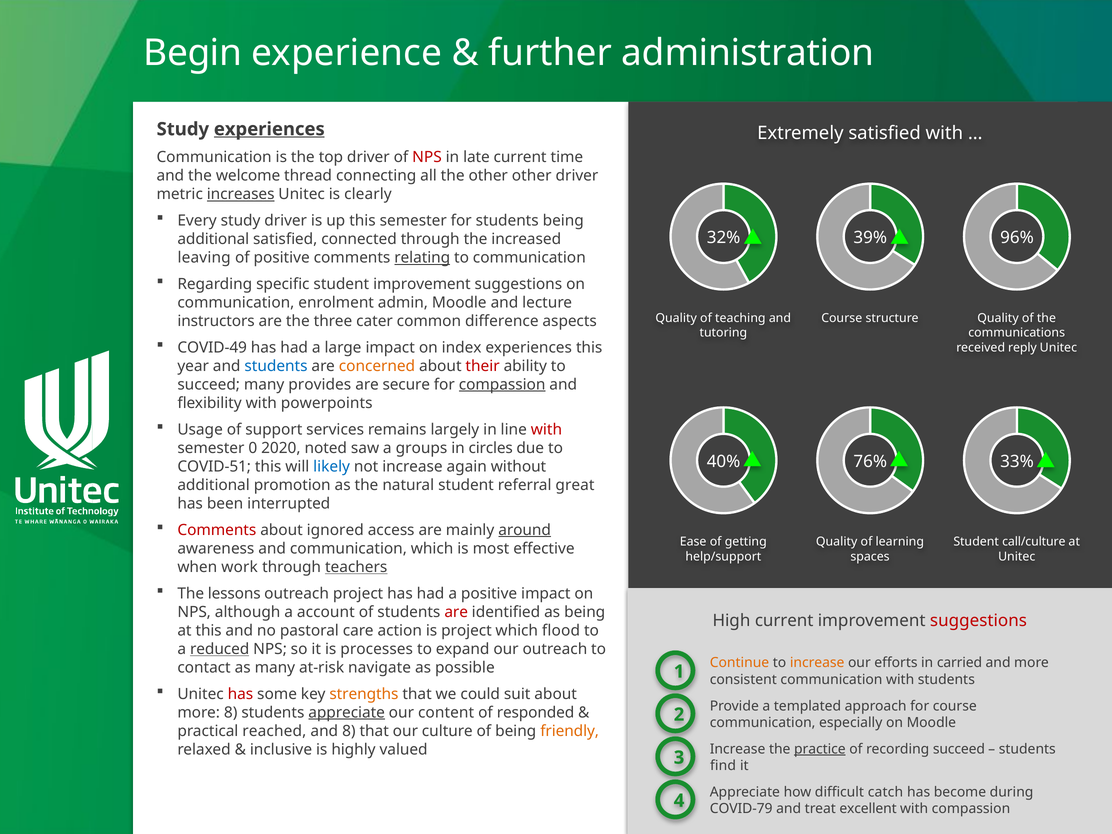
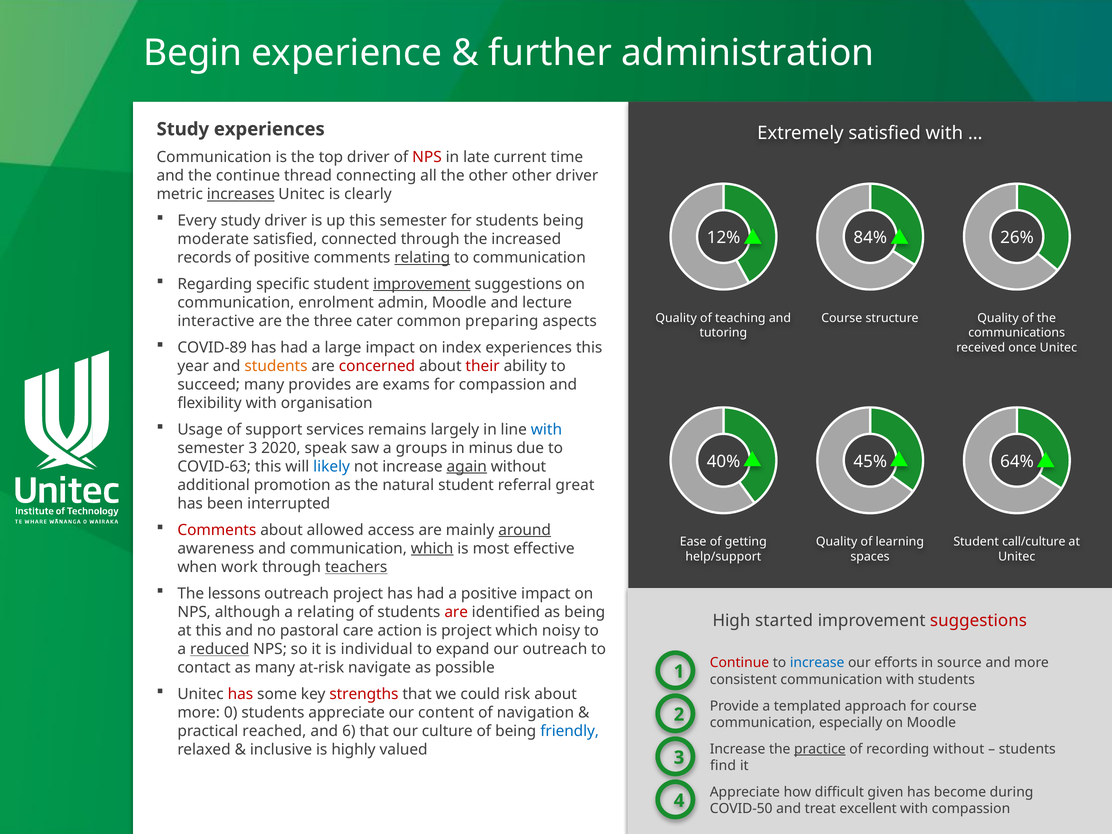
experiences at (269, 129) underline: present -> none
the welcome: welcome -> continue
32%: 32% -> 12%
39%: 39% -> 84%
96%: 96% -> 26%
additional at (213, 239): additional -> moderate
leaving: leaving -> records
improvement at (422, 284) underline: none -> present
instructors: instructors -> interactive
difference: difference -> preparing
COVID-49: COVID-49 -> COVID-89
reply: reply -> once
students at (276, 366) colour: blue -> orange
concerned colour: orange -> red
secure: secure -> exams
compassion at (502, 385) underline: present -> none
powerpoints: powerpoints -> organisation
with at (546, 429) colour: red -> blue
semester 0: 0 -> 3
noted: noted -> speak
circles: circles -> minus
76%: 76% -> 45%
33%: 33% -> 64%
COVID-51: COVID-51 -> COVID-63
again underline: none -> present
ignored: ignored -> allowed
which at (432, 549) underline: none -> present
a account: account -> relating
High current: current -> started
flood: flood -> noisy
processes: processes -> individual
Continue at (740, 663) colour: orange -> red
increase at (817, 663) colour: orange -> blue
carried: carried -> source
strengths colour: orange -> red
suit: suit -> risk
more 8: 8 -> 0
appreciate at (347, 713) underline: present -> none
responded: responded -> navigation
and 8: 8 -> 6
friendly colour: orange -> blue
recording succeed: succeed -> without
catch: catch -> given
COVID-79: COVID-79 -> COVID-50
